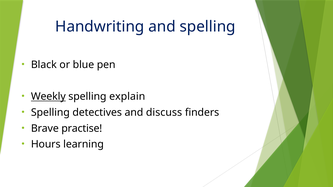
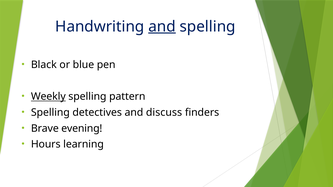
and at (162, 27) underline: none -> present
explain: explain -> pattern
practise: practise -> evening
